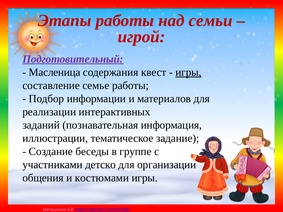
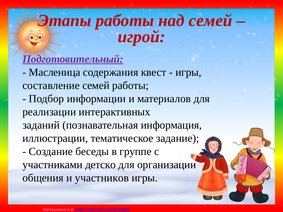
над семьи: семьи -> семей
игры at (188, 72) underline: present -> none
составление семье: семье -> семей
костюмами: костюмами -> участников
